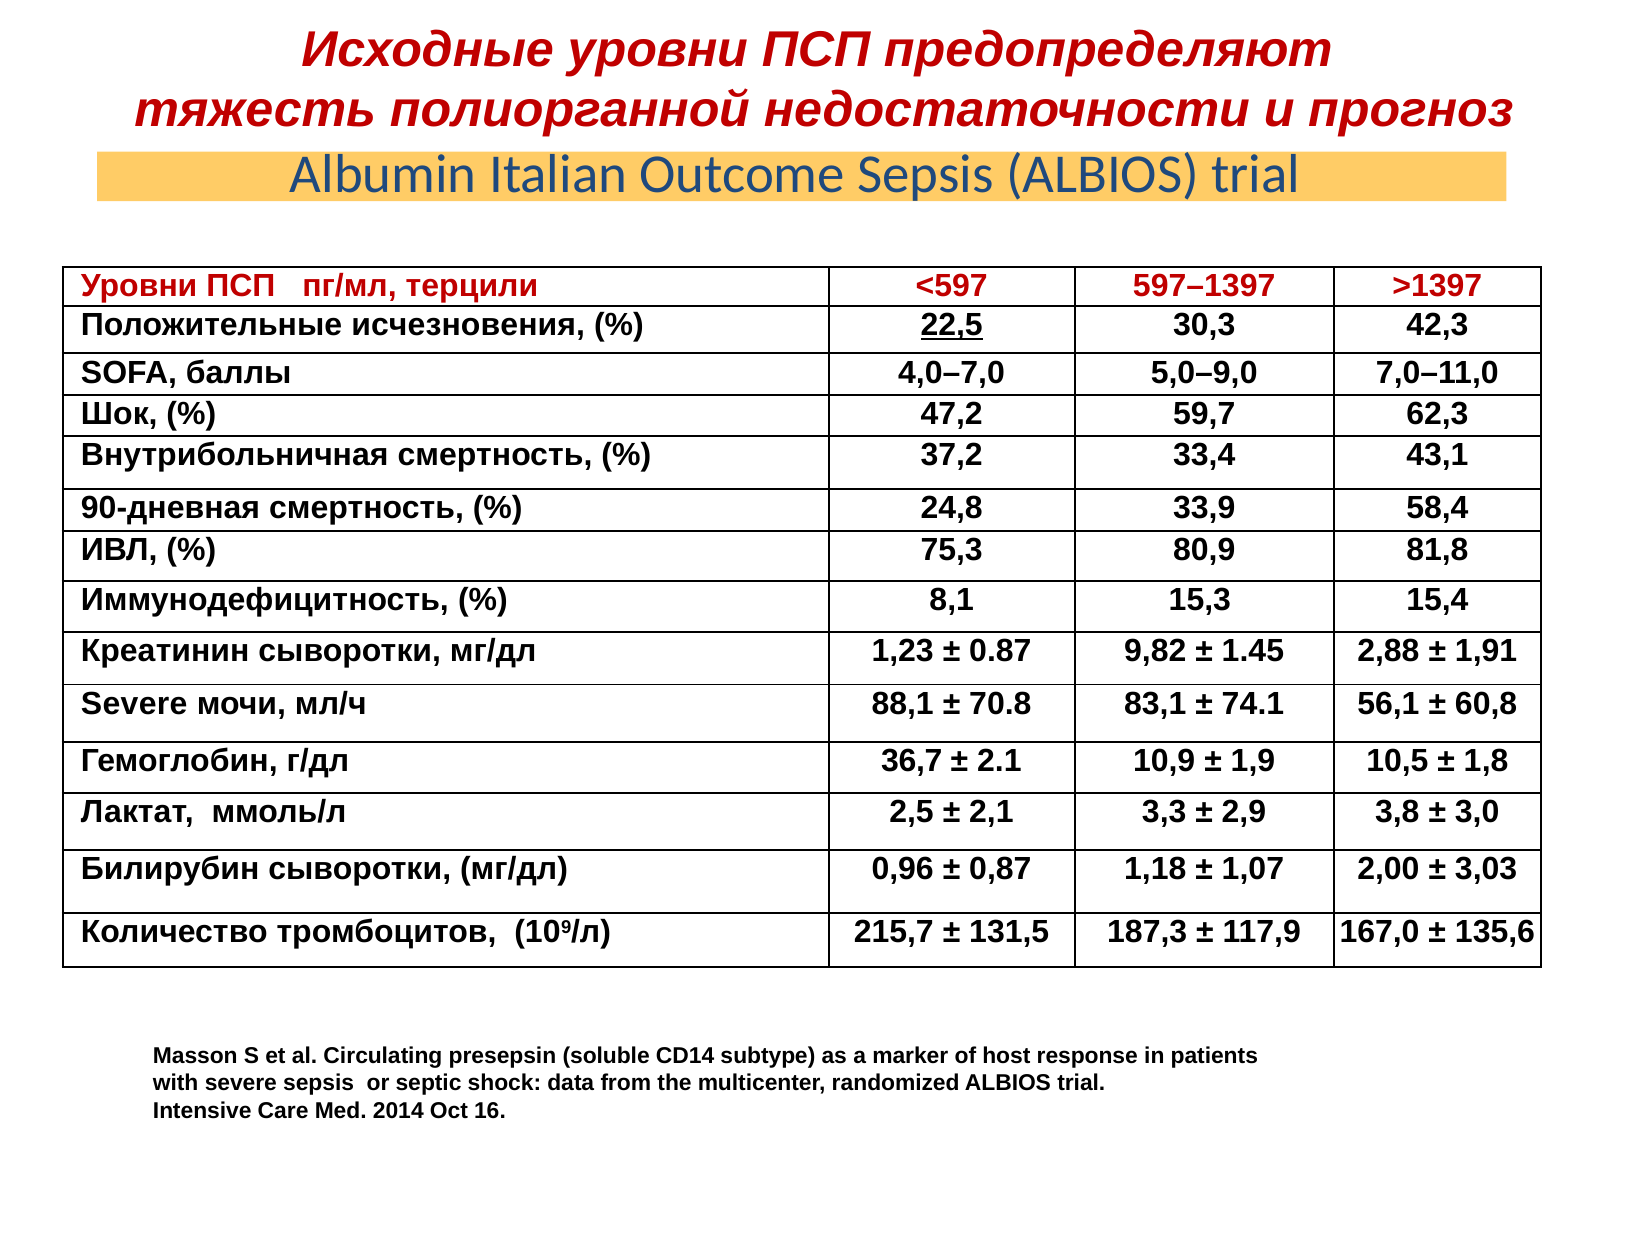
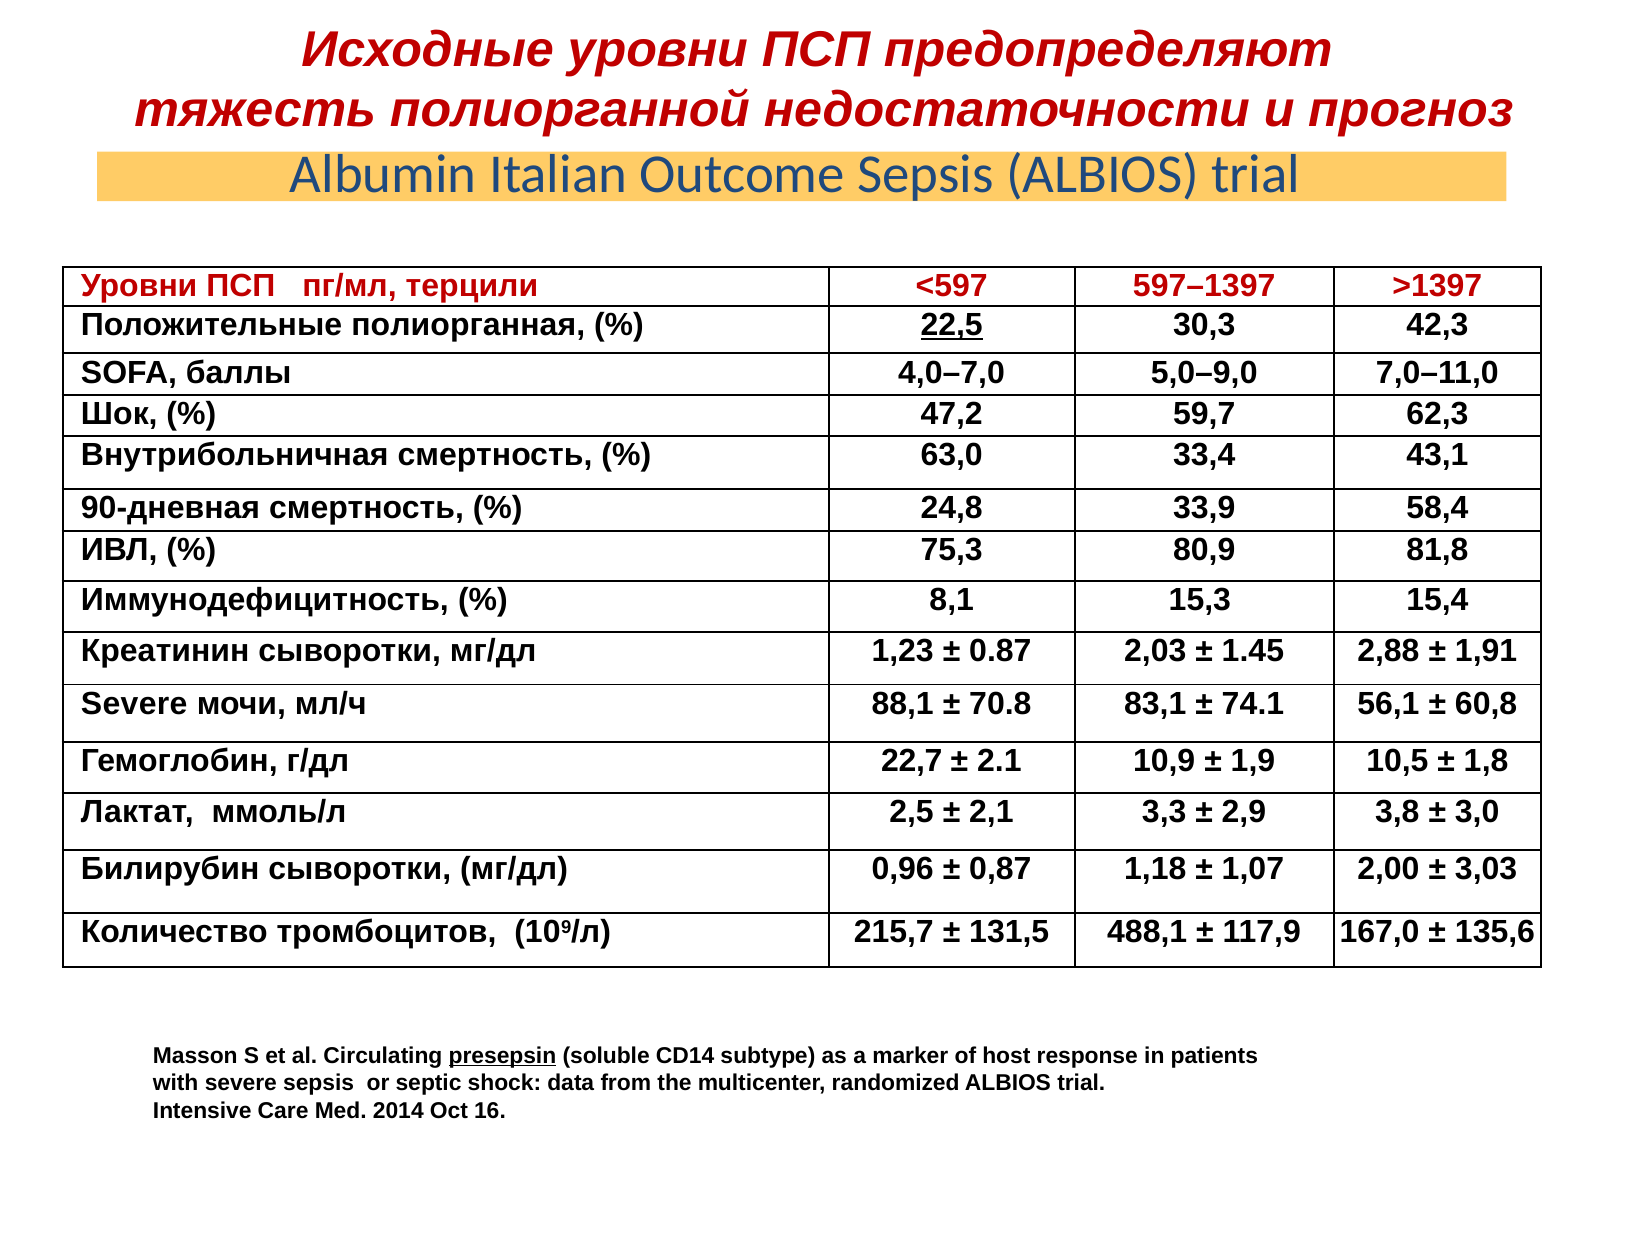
исчезновения: исчезновения -> полиорганная
37,2: 37,2 -> 63,0
9,82: 9,82 -> 2,03
36,7: 36,7 -> 22,7
187,3: 187,3 -> 488,1
presepsin underline: none -> present
